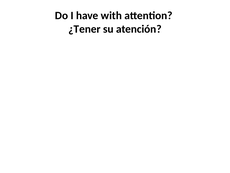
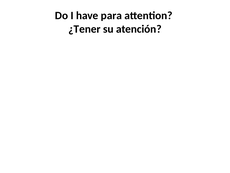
with: with -> para
